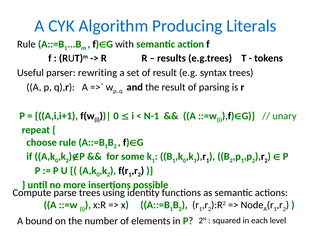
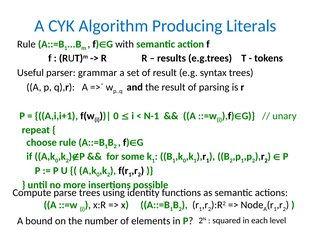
rewriting: rewriting -> grammar
